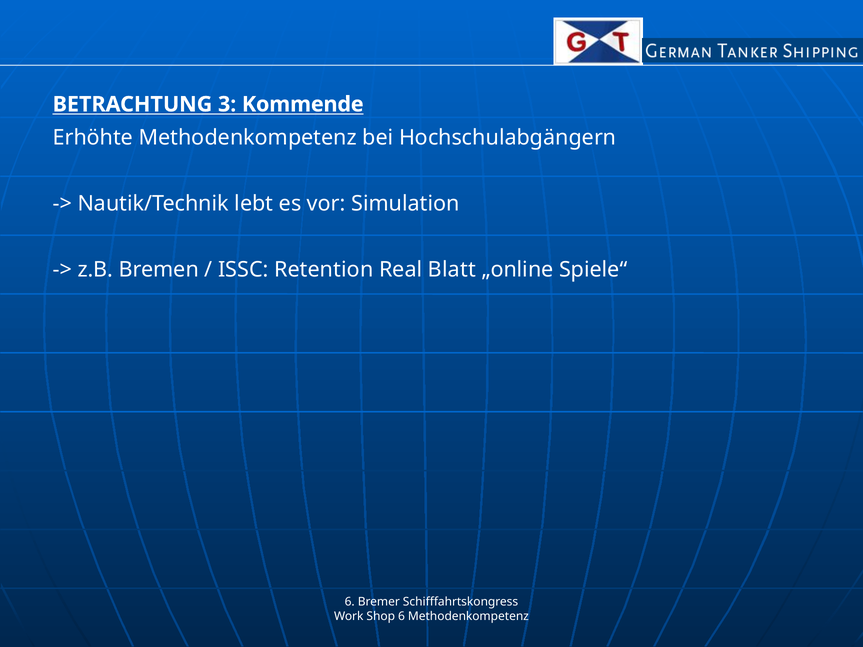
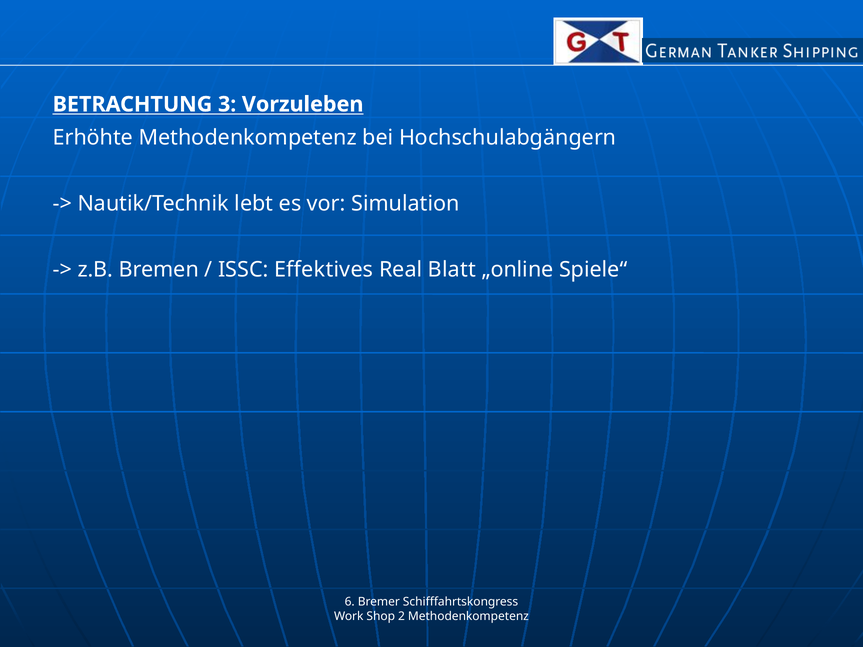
Kommende: Kommende -> Vorzuleben
Retention: Retention -> Effektives
Shop 6: 6 -> 2
